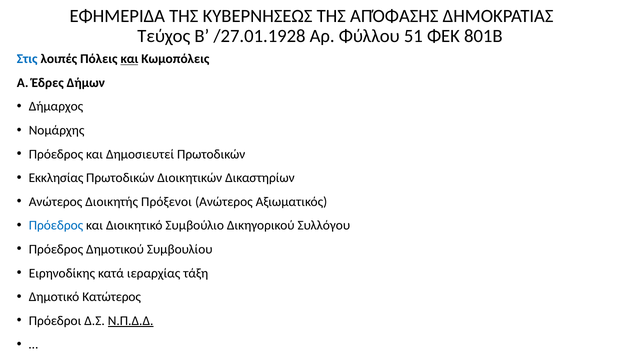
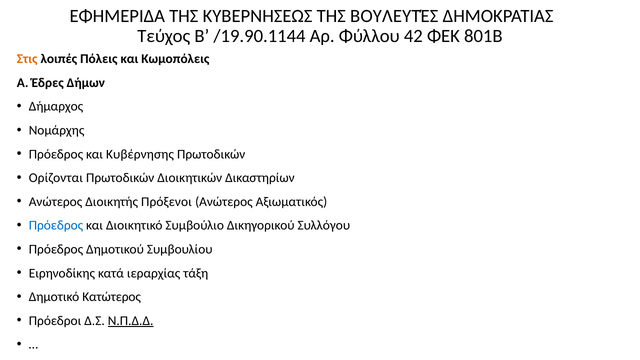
ΑΠΌΦΑΣΗΣ: ΑΠΌΦΑΣΗΣ -> ΒΟΥΛΕΥΤΈΣ
/27.01.1928: /27.01.1928 -> /19.90.1144
51: 51 -> 42
Στις colour: blue -> orange
και at (129, 59) underline: present -> none
Δημοσιευτεί: Δημοσιευτεί -> Κυβέρνησης
Εκκλησίας: Εκκλησίας -> Ορίζονται
